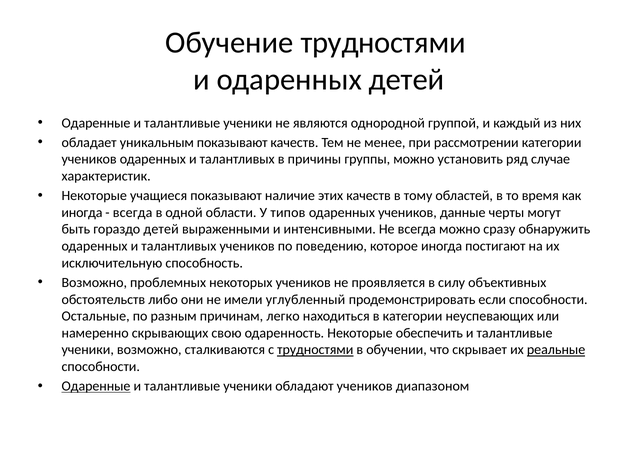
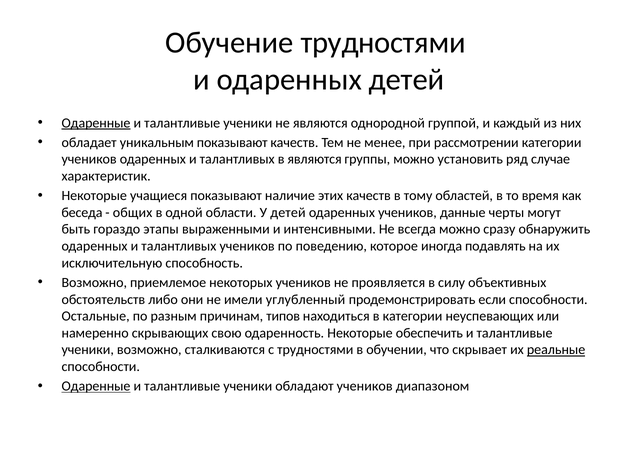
Одаренные at (96, 123) underline: none -> present
в причины: причины -> являются
иногда at (82, 213): иногда -> беседа
всегда at (133, 213): всегда -> общих
У типов: типов -> детей
гораздо детей: детей -> этапы
постигают: постигают -> подавлять
проблемных: проблемных -> приемлемое
легко: легко -> типов
трудностями at (315, 350) underline: present -> none
